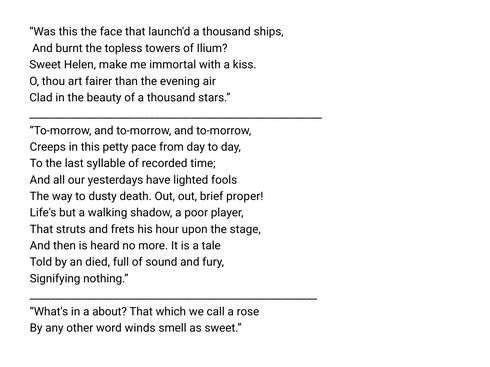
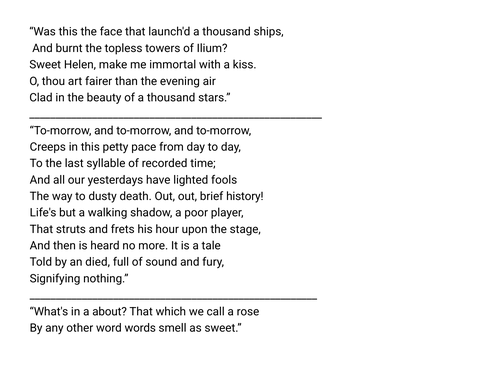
proper: proper -> history
winds: winds -> words
